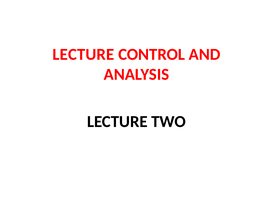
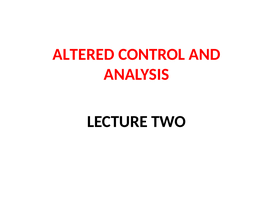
LECTURE at (83, 54): LECTURE -> ALTERED
